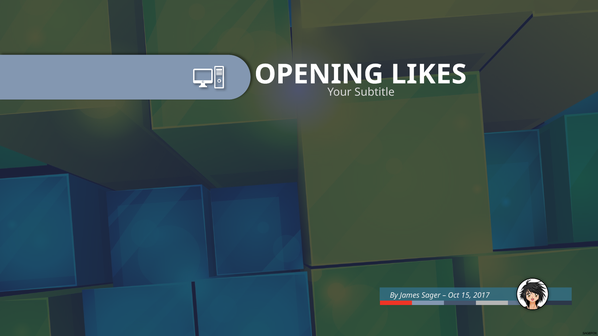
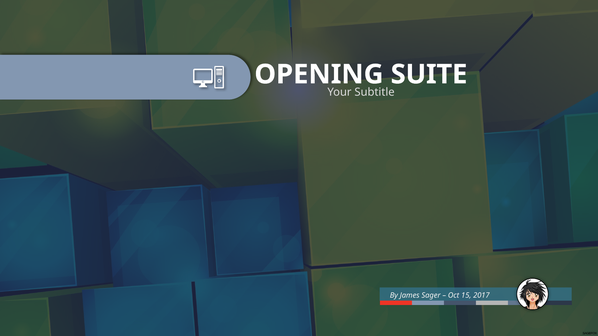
LIKES: LIKES -> SUITE
